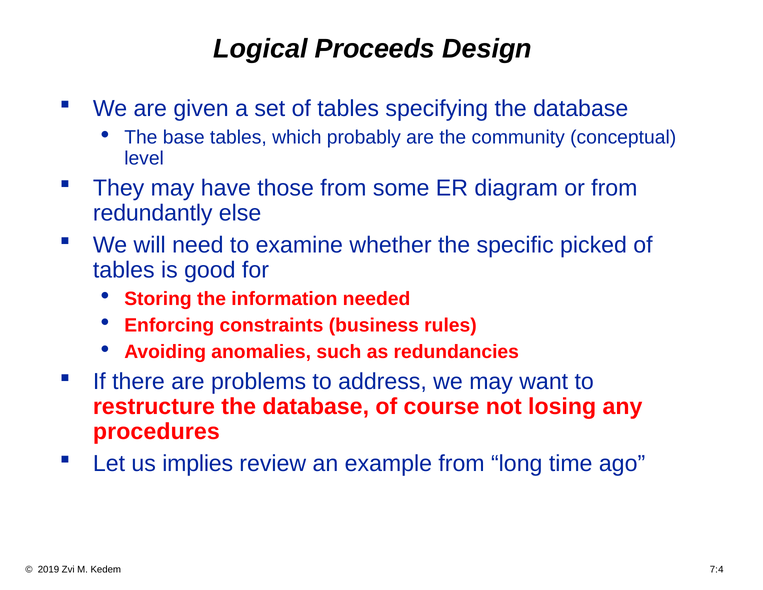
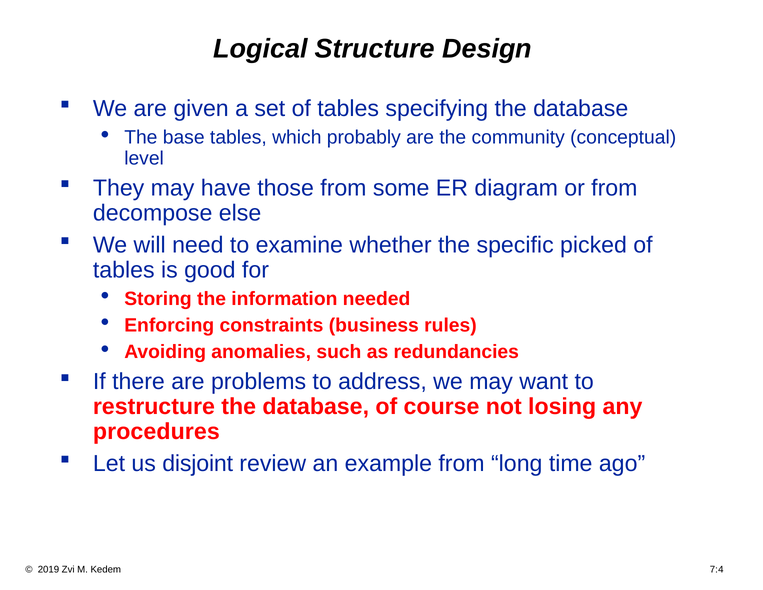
Proceeds: Proceeds -> Structure
redundantly: redundantly -> decompose
implies: implies -> disjoint
